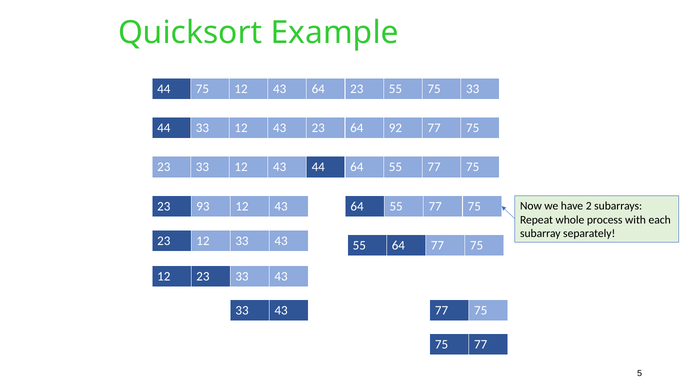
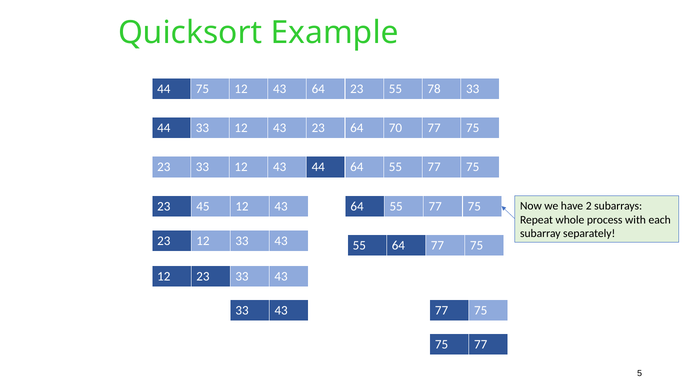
55 75: 75 -> 78
92: 92 -> 70
93: 93 -> 45
